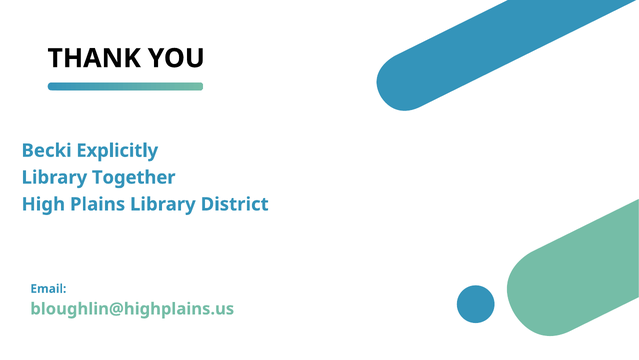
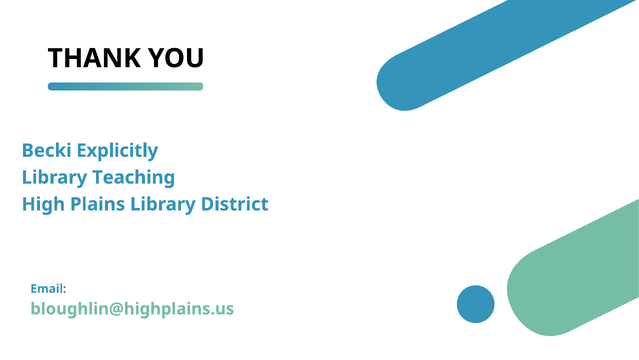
Together: Together -> Teaching
